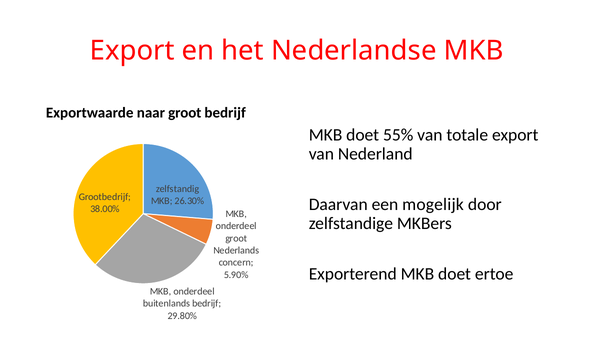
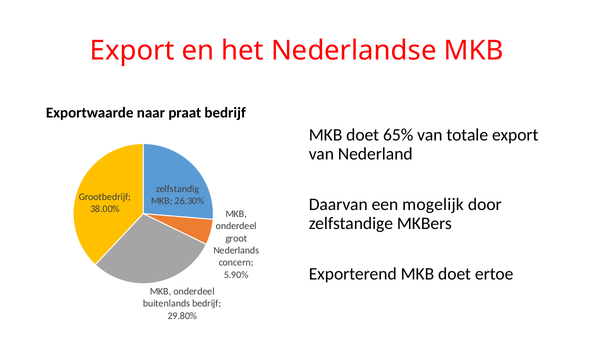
naar groot: groot -> praat
55%: 55% -> 65%
